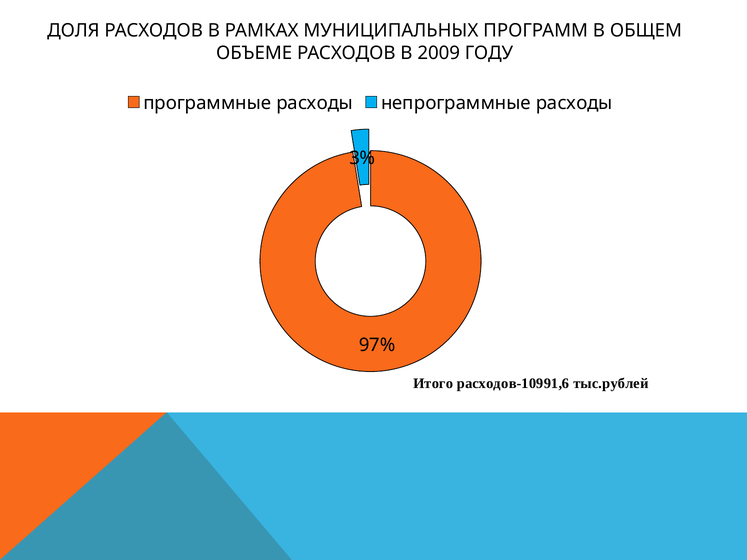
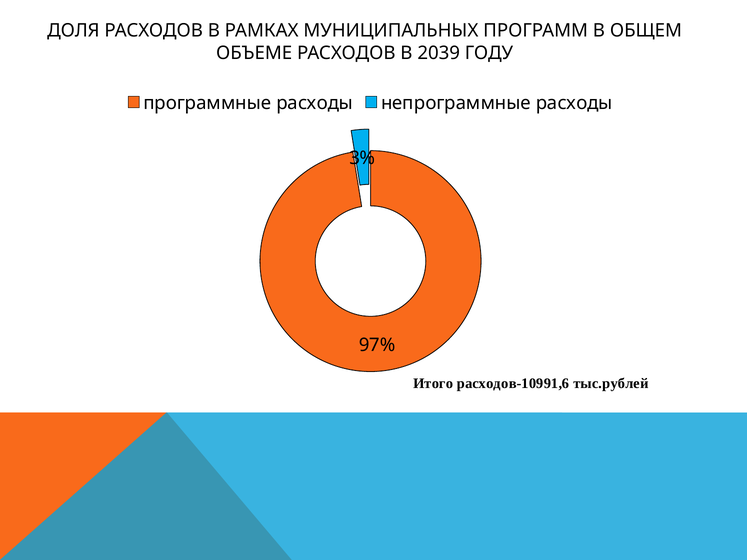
2009: 2009 -> 2039
